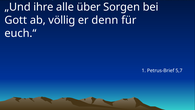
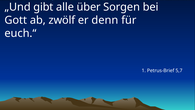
ihre: ihre -> gibt
völlig: völlig -> zwölf
